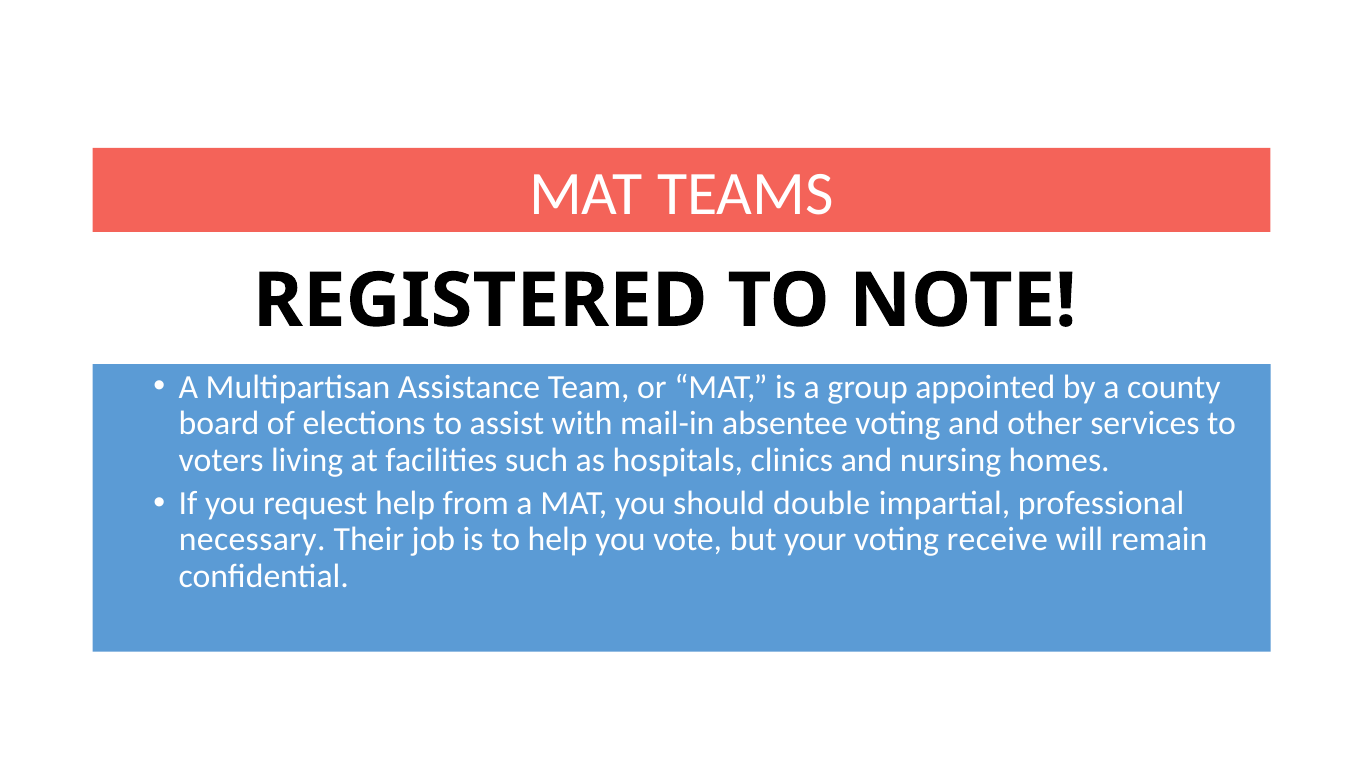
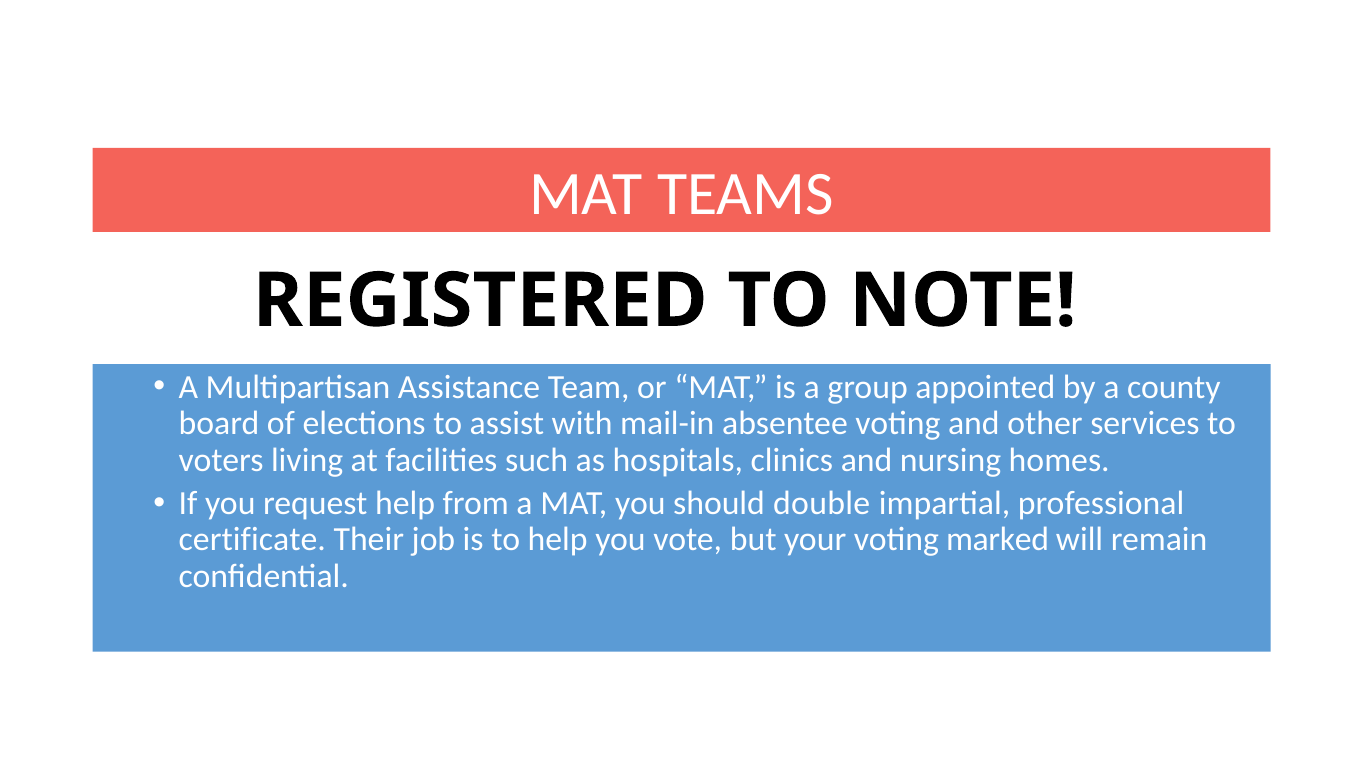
necessary: necessary -> certificate
receive: receive -> marked
